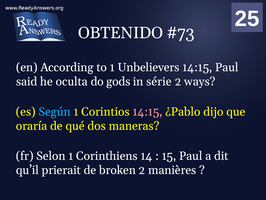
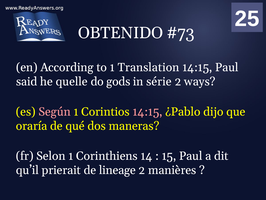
Unbelievers: Unbelievers -> Translation
oculta: oculta -> quelle
Según colour: light blue -> pink
broken: broken -> lineage
